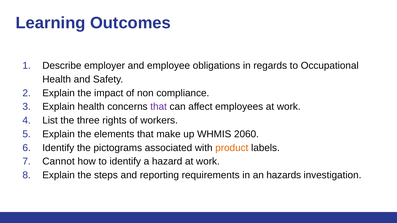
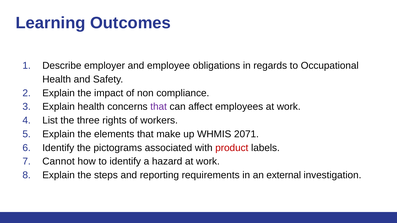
2060: 2060 -> 2071
product colour: orange -> red
hazards: hazards -> external
